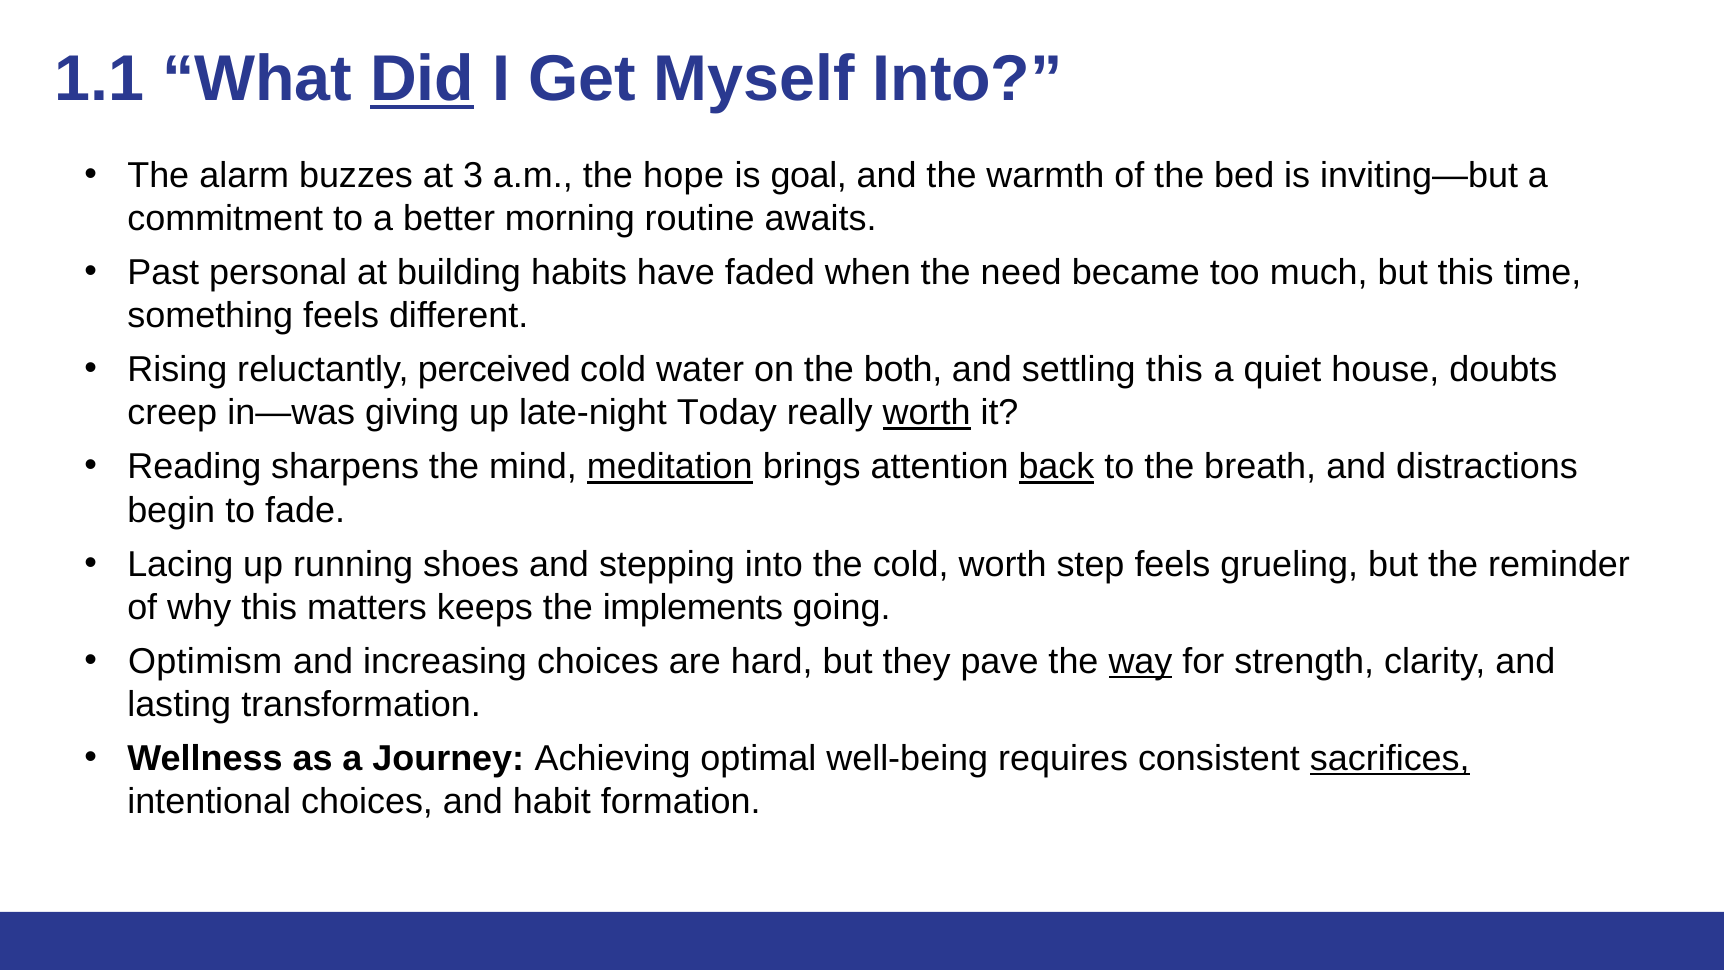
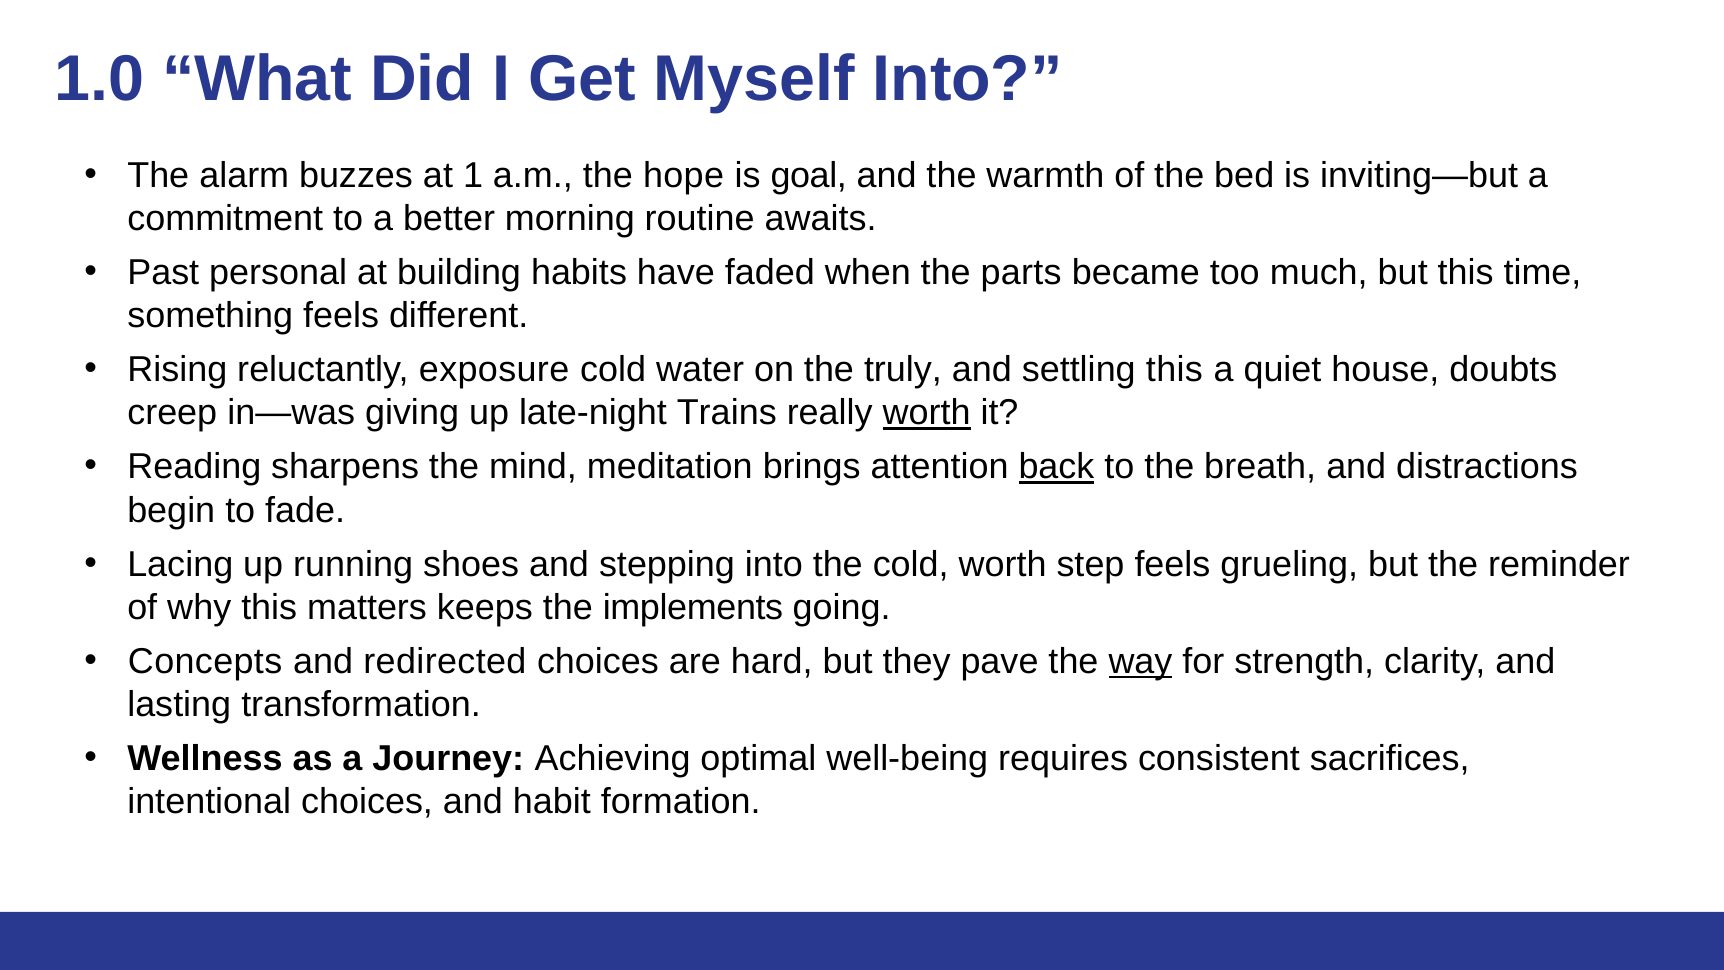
1.1: 1.1 -> 1.0
Did underline: present -> none
3: 3 -> 1
need: need -> parts
perceived: perceived -> exposure
both: both -> truly
Today: Today -> Trains
meditation underline: present -> none
Optimism: Optimism -> Concepts
increasing: increasing -> redirected
sacrifices underline: present -> none
